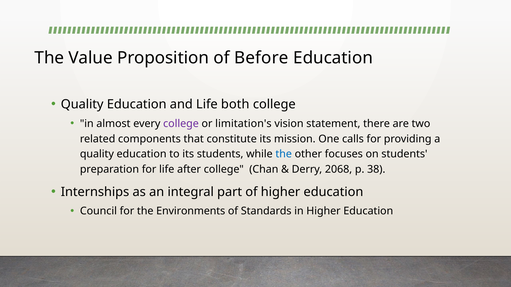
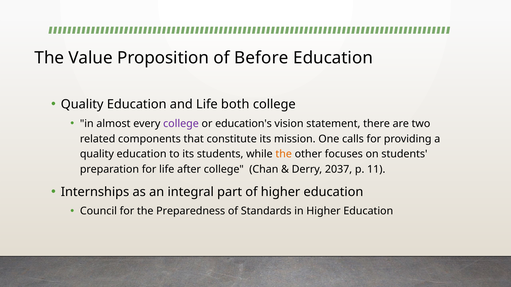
limitation's: limitation's -> education's
the at (284, 154) colour: blue -> orange
2068: 2068 -> 2037
38: 38 -> 11
Environments: Environments -> Preparedness
